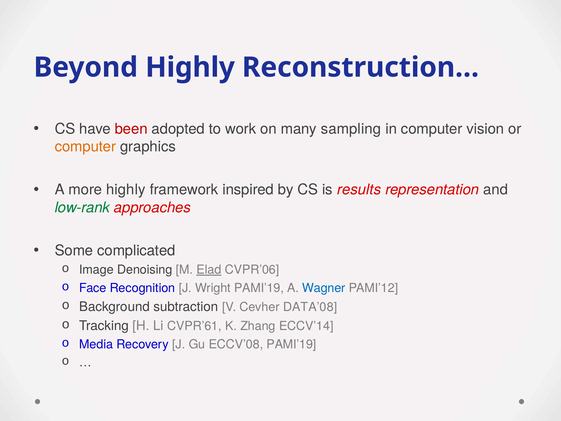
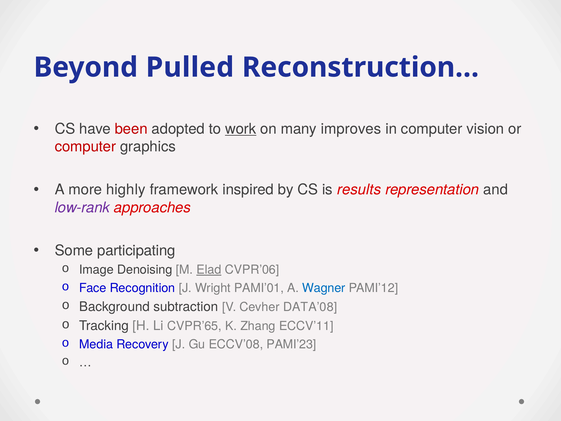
Beyond Highly: Highly -> Pulled
work underline: none -> present
sampling: sampling -> improves
computer at (85, 147) colour: orange -> red
low-rank colour: green -> purple
complicated: complicated -> participating
Wright PAMI’19: PAMI’19 -> PAMI’01
CVPR’61: CVPR’61 -> CVPR’65
ECCV’14: ECCV’14 -> ECCV’11
ECCV’08 PAMI’19: PAMI’19 -> PAMI’23
